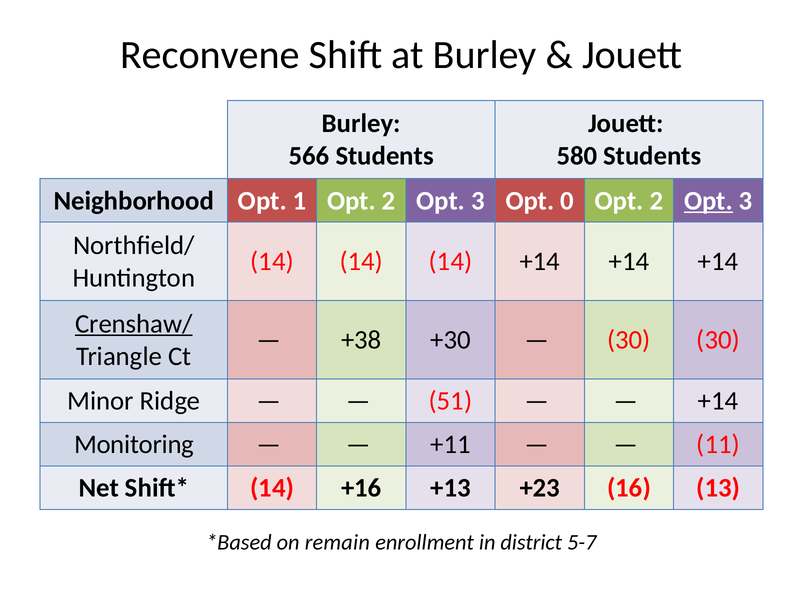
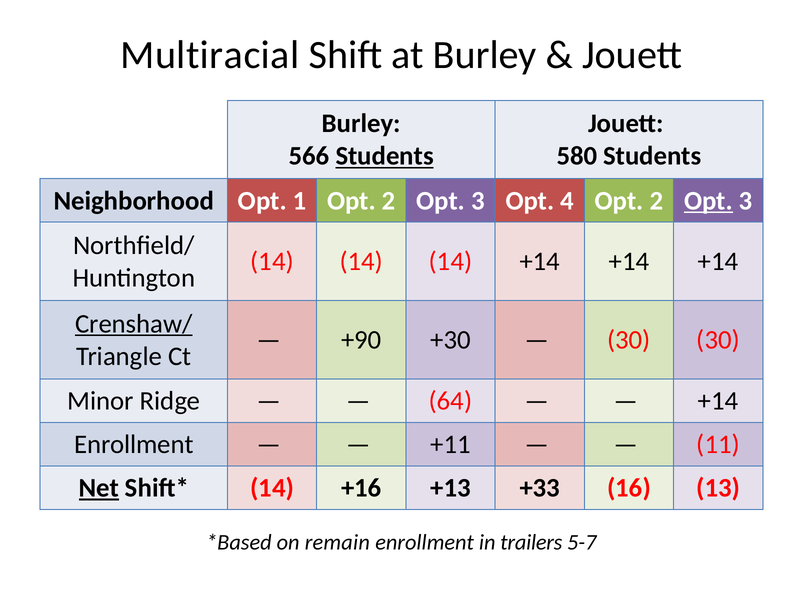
Reconvene: Reconvene -> Multiracial
Students at (385, 156) underline: none -> present
0: 0 -> 4
+38: +38 -> +90
51: 51 -> 64
Monitoring at (134, 445): Monitoring -> Enrollment
Net underline: none -> present
+23: +23 -> +33
district: district -> trailers
